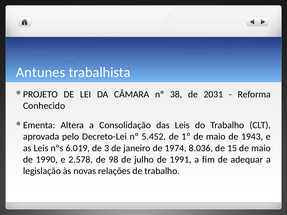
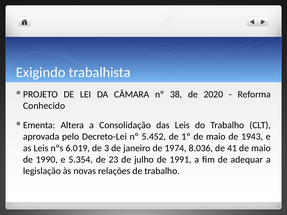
Antunes: Antunes -> Exigindo
2031: 2031 -> 2020
15: 15 -> 41
2.578: 2.578 -> 5.354
98: 98 -> 23
